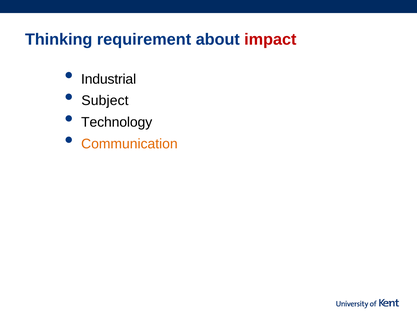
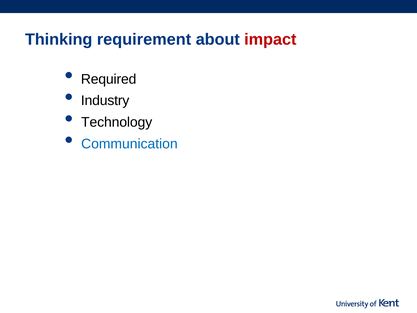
Industrial: Industrial -> Required
Subject: Subject -> Industry
Communication colour: orange -> blue
